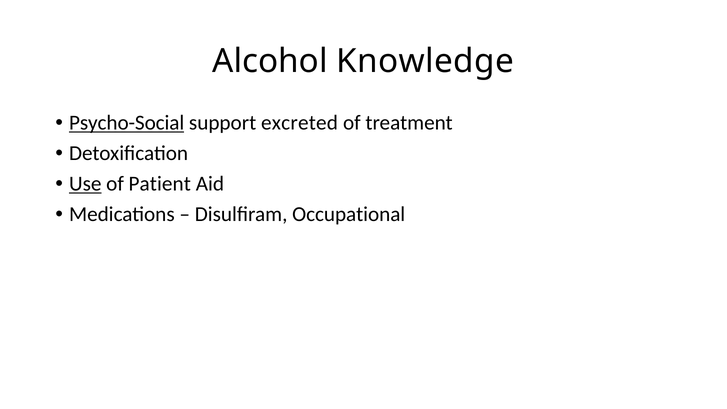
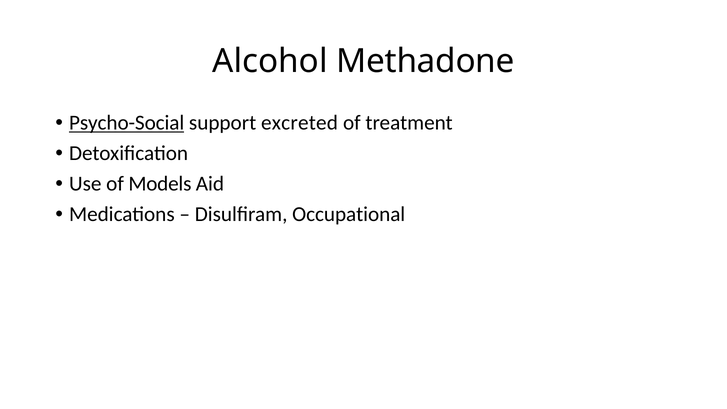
Knowledge: Knowledge -> Methadone
Use underline: present -> none
Patient: Patient -> Models
